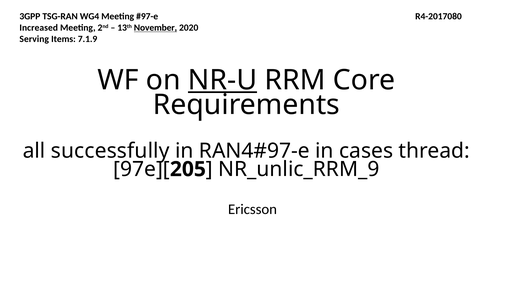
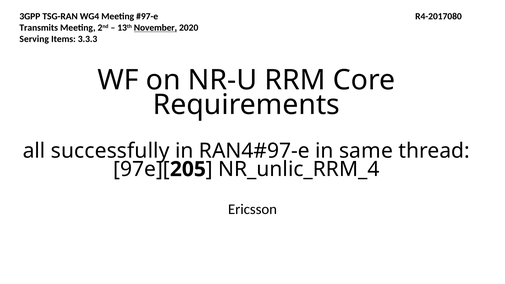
Increased: Increased -> Transmits
7.1.9: 7.1.9 -> 3.3.3
NR-U underline: present -> none
cases: cases -> same
NR_unlic_RRM_9: NR_unlic_RRM_9 -> NR_unlic_RRM_4
